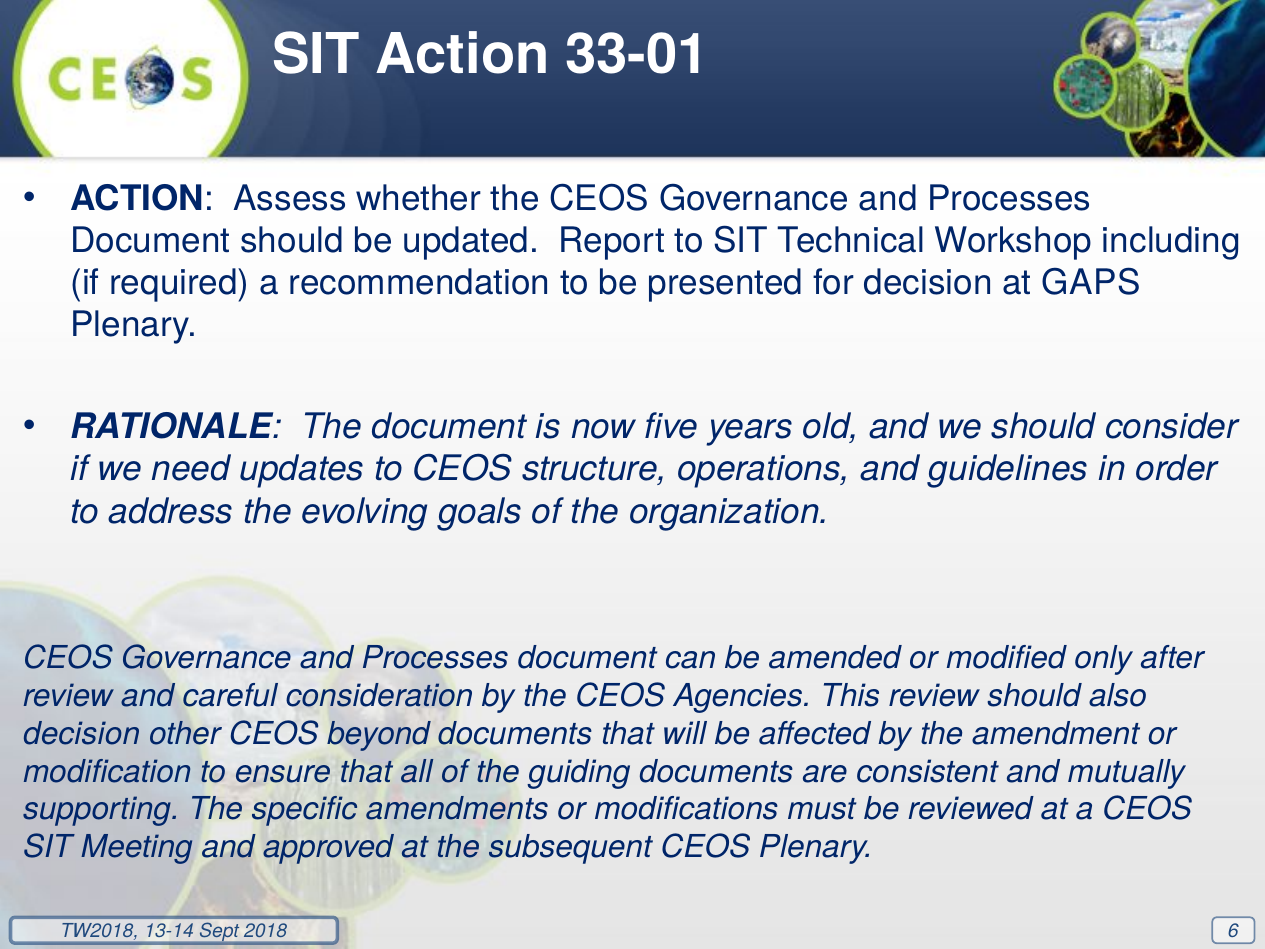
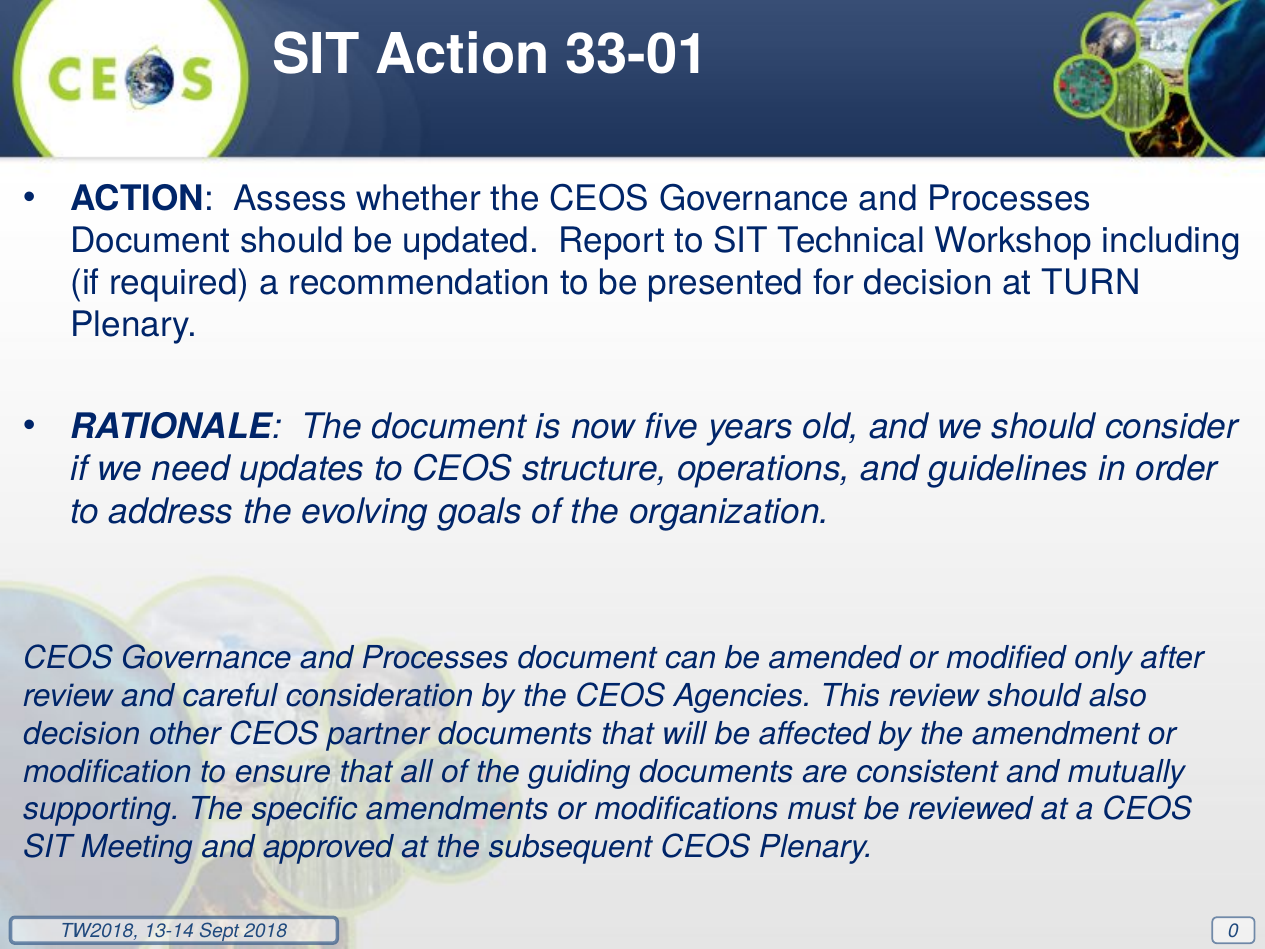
GAPS: GAPS -> TURN
beyond: beyond -> partner
6: 6 -> 0
